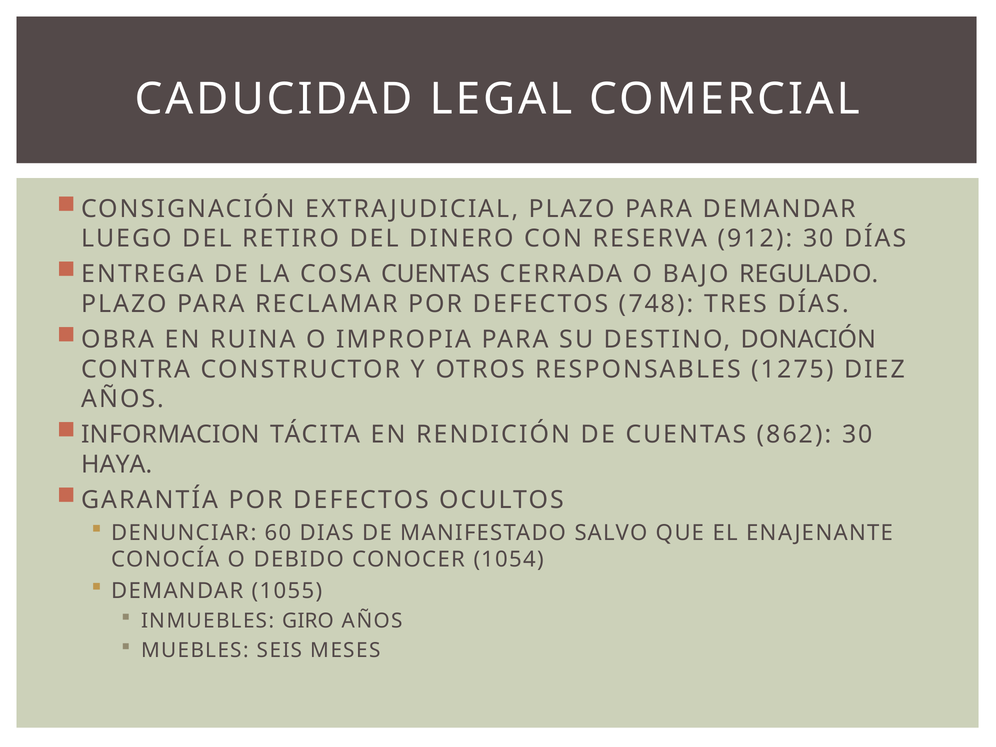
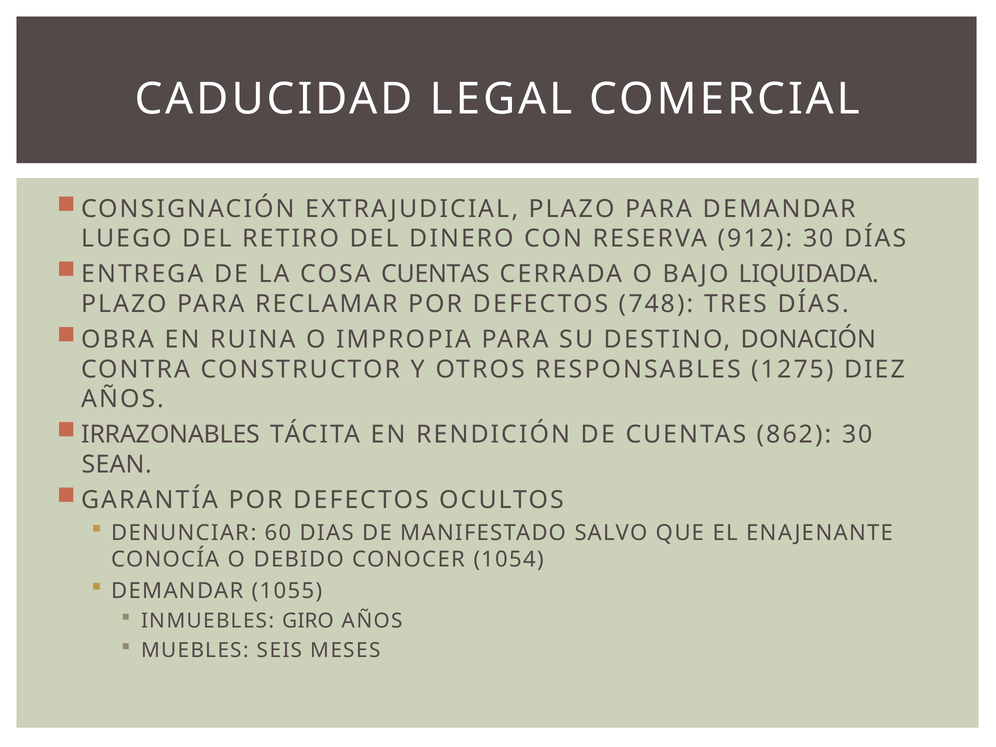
REGULADO: REGULADO -> LIQUIDADA
INFORMACION: INFORMACION -> IRRAZONABLES
HAYA: HAYA -> SEAN
